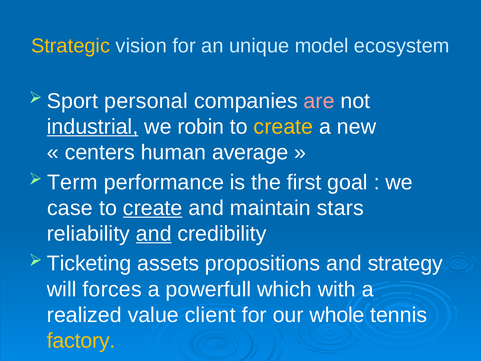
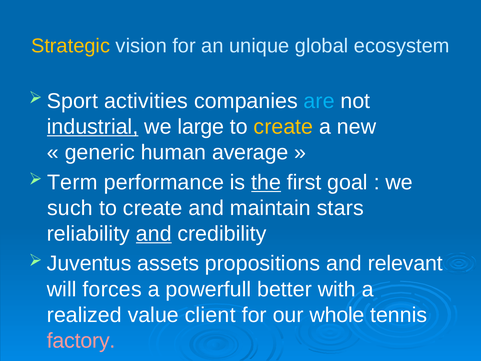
model: model -> global
personal: personal -> activities
are colour: pink -> light blue
robin: robin -> large
centers: centers -> generic
the underline: none -> present
case: case -> such
create at (153, 208) underline: present -> none
Ticketing: Ticketing -> Juventus
strategy: strategy -> relevant
which: which -> better
factory colour: yellow -> pink
